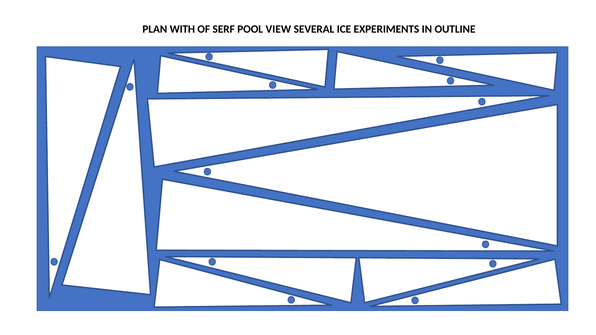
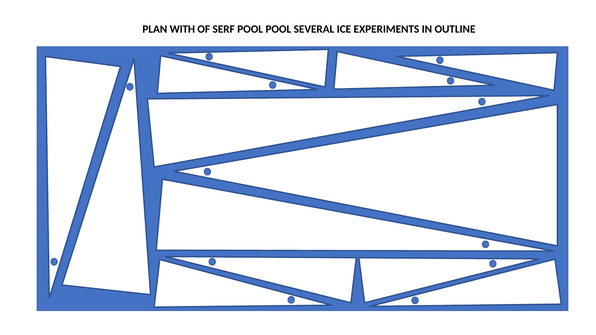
POOL VIEW: VIEW -> POOL
